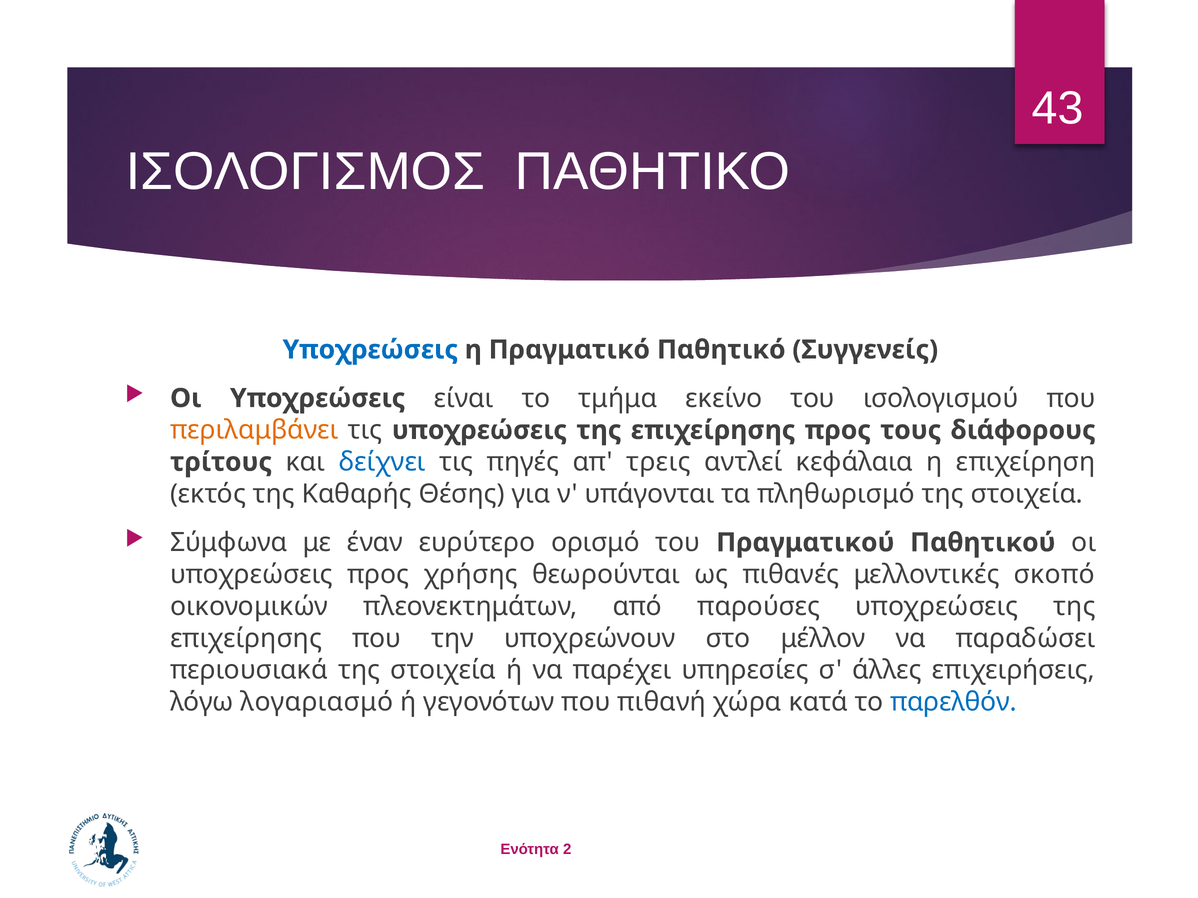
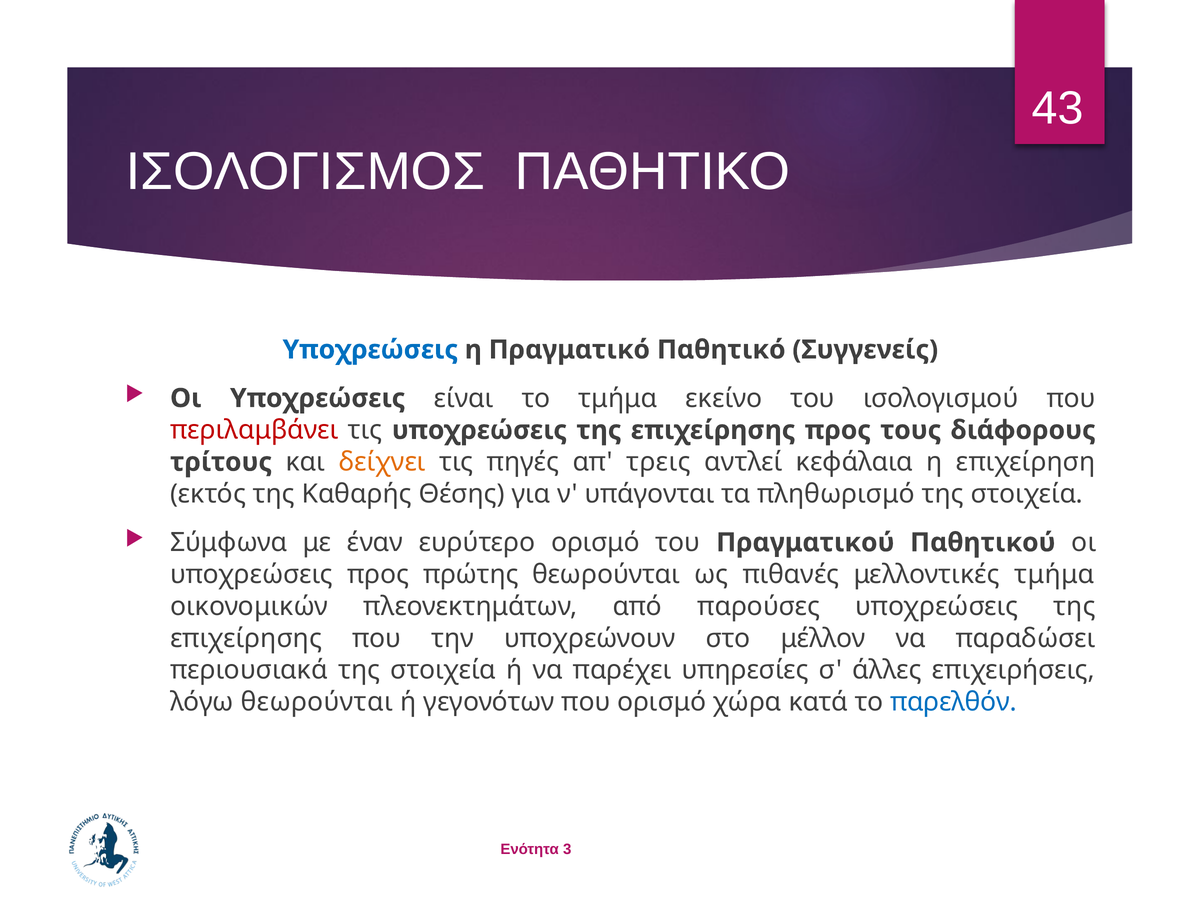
περιλαμβάνει colour: orange -> red
δείχνει colour: blue -> orange
χρήσης: χρήσης -> πρώτης
μελλοντικές σκοπό: σκοπό -> τμήμα
λόγω λογαριασμό: λογαριασμό -> θεωρούνται
που πιθανή: πιθανή -> ορισμό
2: 2 -> 3
